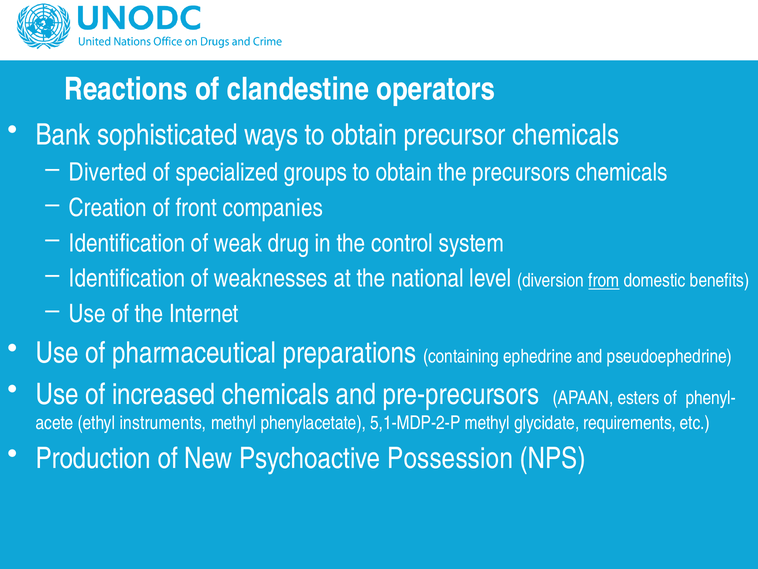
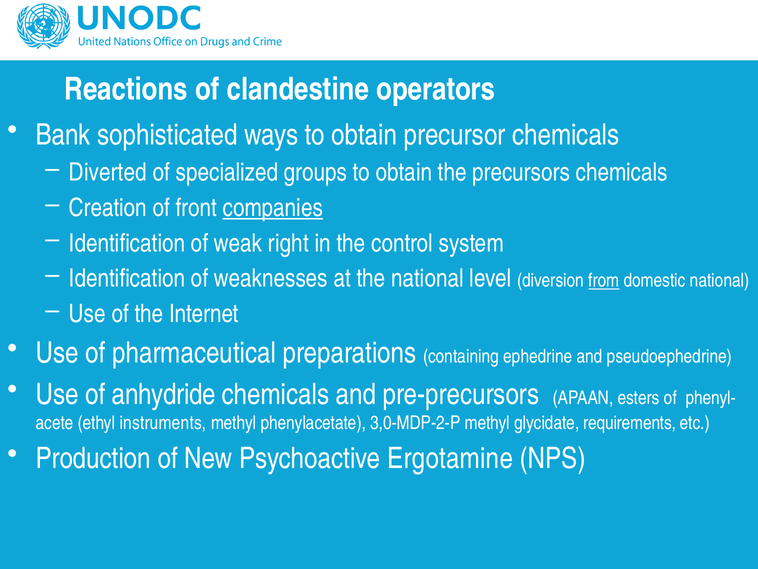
companies underline: none -> present
drug: drug -> right
domestic benefits: benefits -> national
increased: increased -> anhydride
5,1-MDP-2-P: 5,1-MDP-2-P -> 3,0-MDP-2-P
Possession: Possession -> Ergotamine
